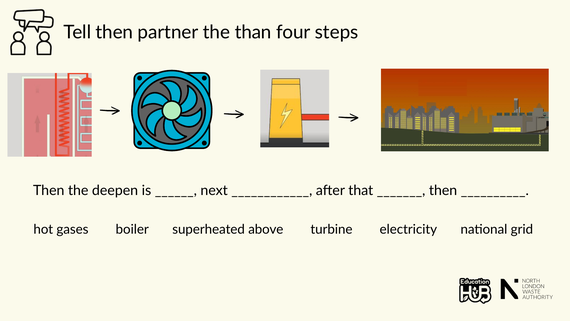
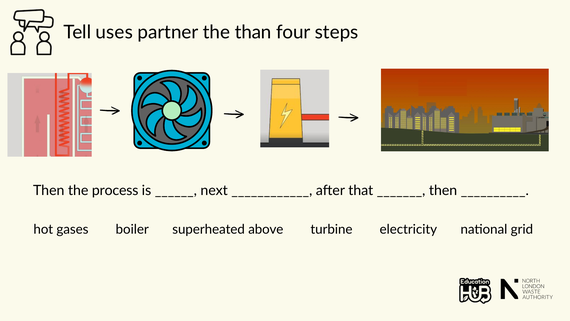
Tell then: then -> uses
deepen: deepen -> process
